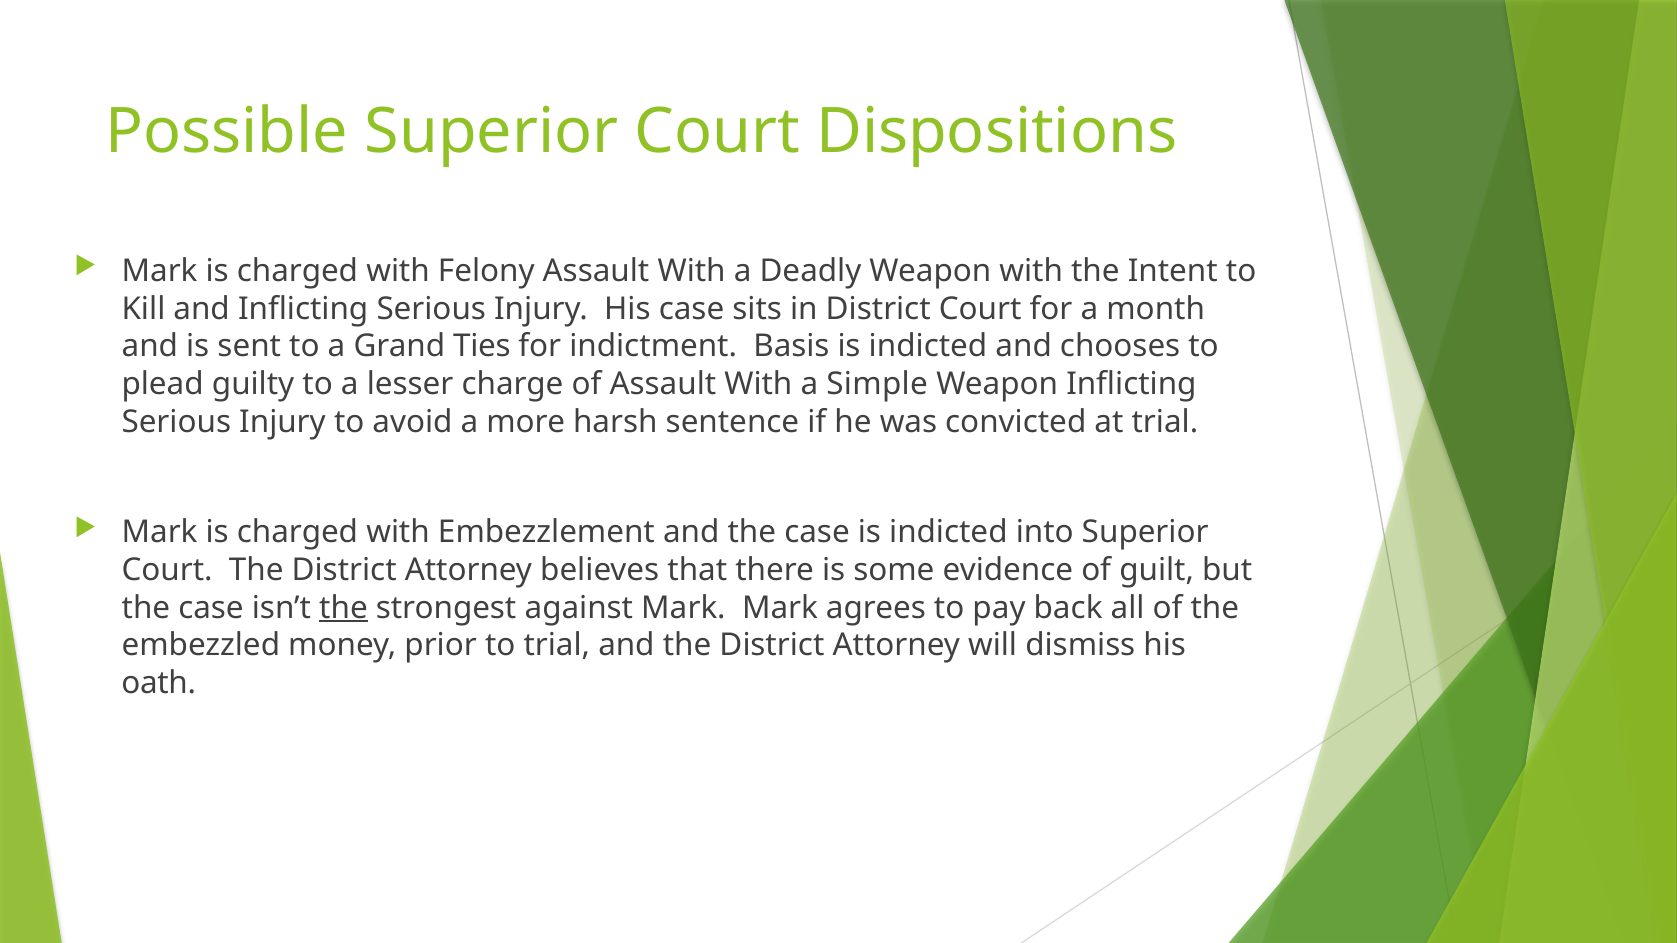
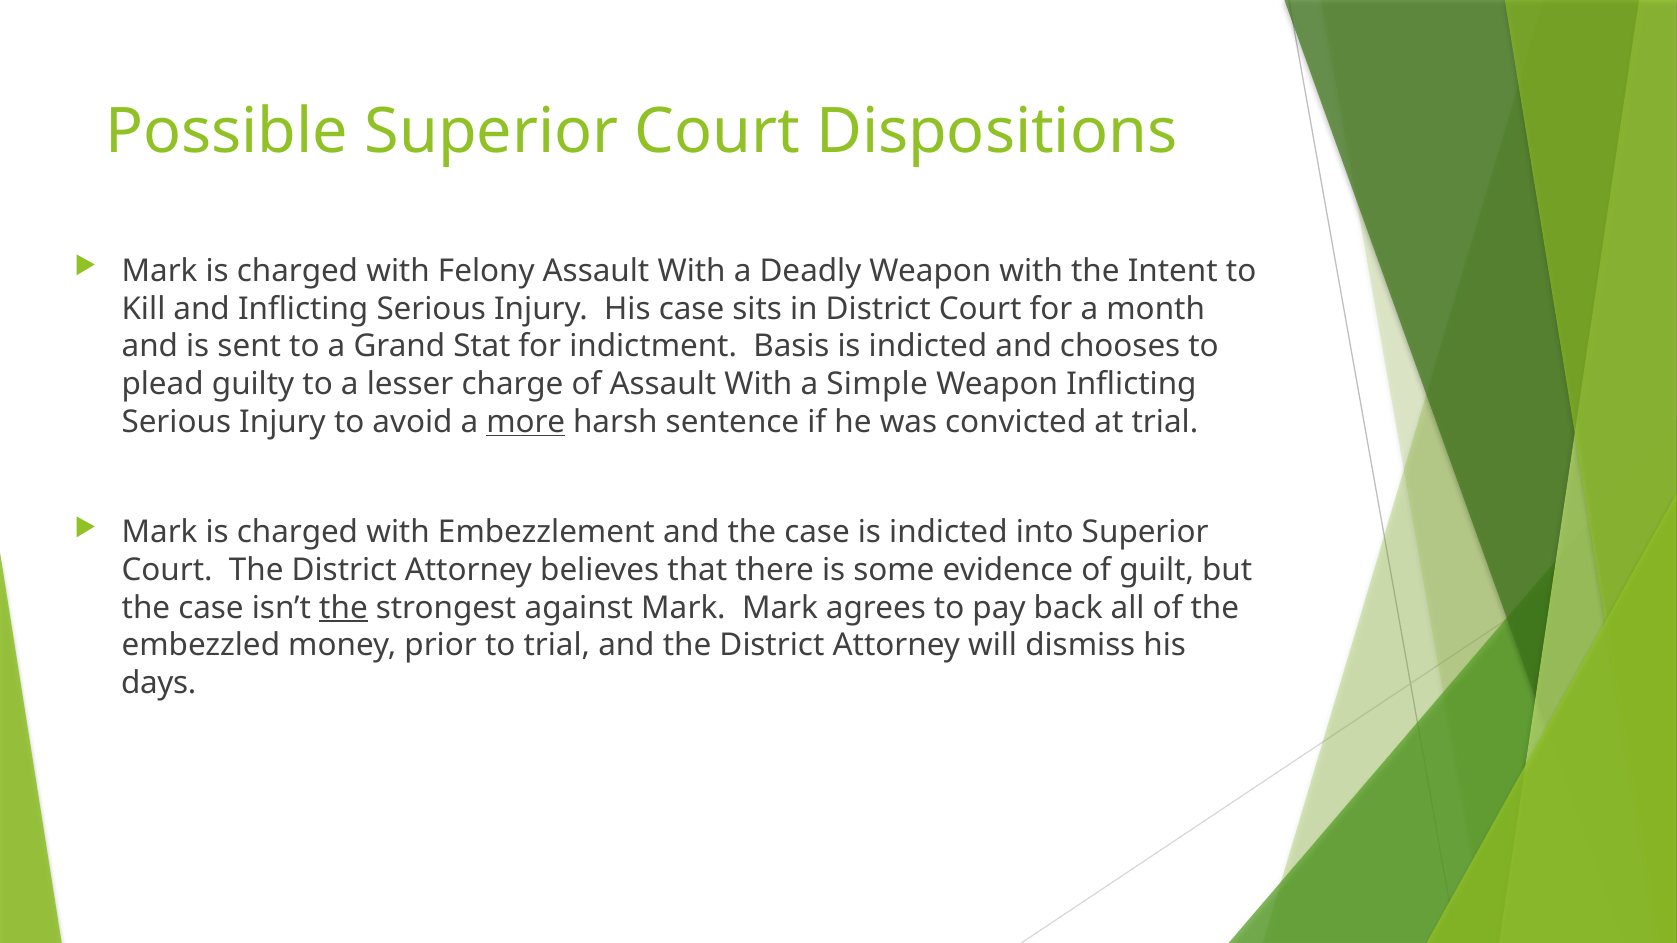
Ties: Ties -> Stat
more underline: none -> present
oath: oath -> days
